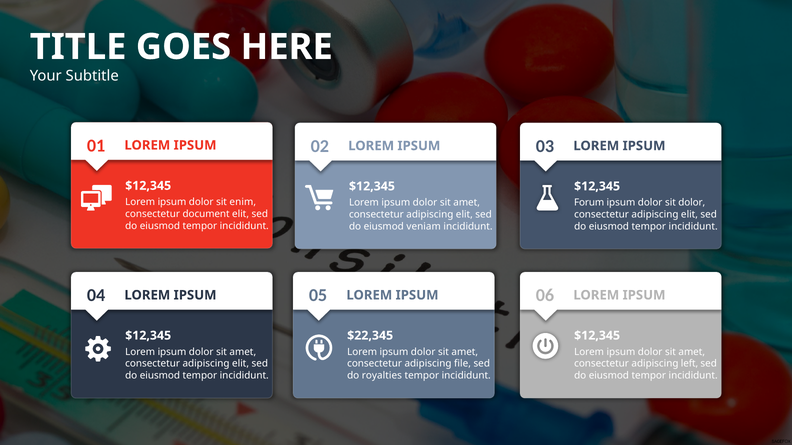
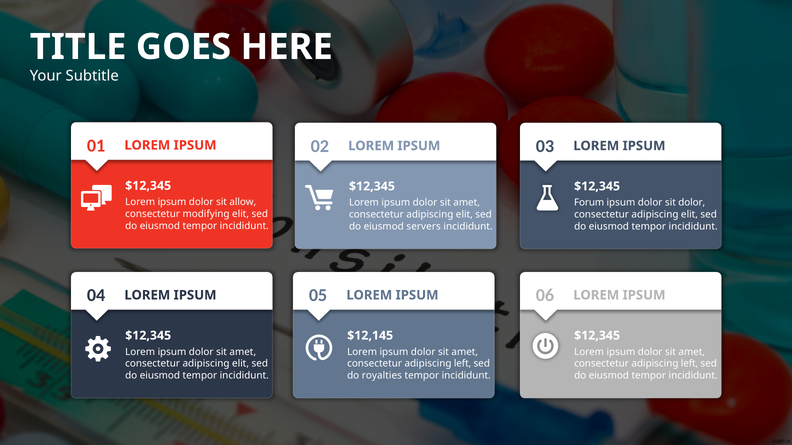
enim: enim -> allow
document: document -> modifying
veniam: veniam -> servers
$22,345: $22,345 -> $12,145
file at (463, 364): file -> left
